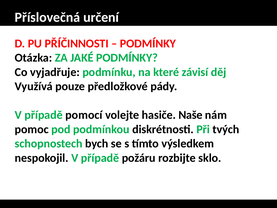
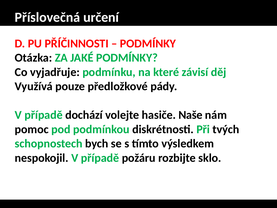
pomocí: pomocí -> dochází
